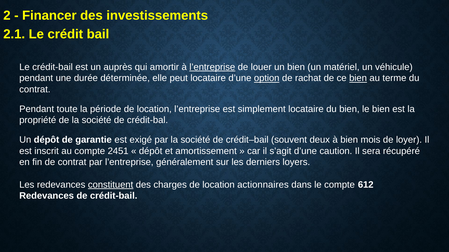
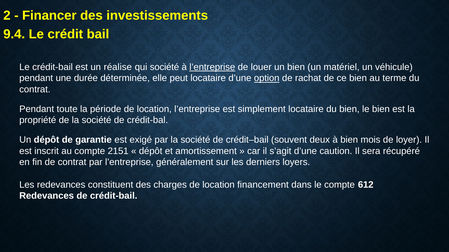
2.1: 2.1 -> 9.4
auprès: auprès -> réalise
qui amortir: amortir -> société
bien at (358, 78) underline: present -> none
2451: 2451 -> 2151
constituent underline: present -> none
actionnaires: actionnaires -> financement
